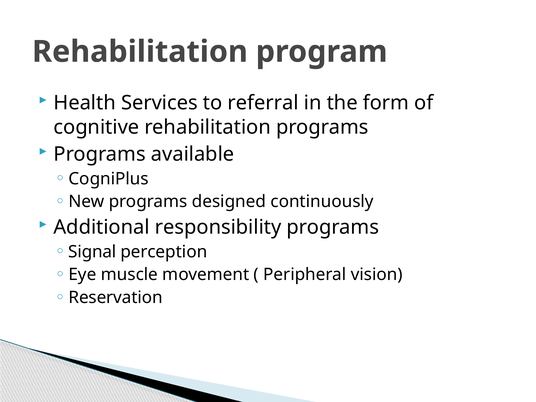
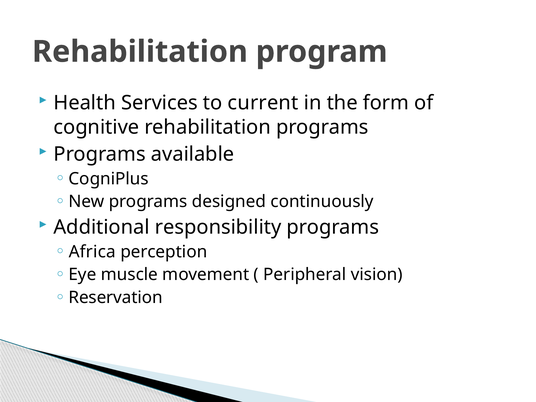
referral: referral -> current
Signal: Signal -> Africa
